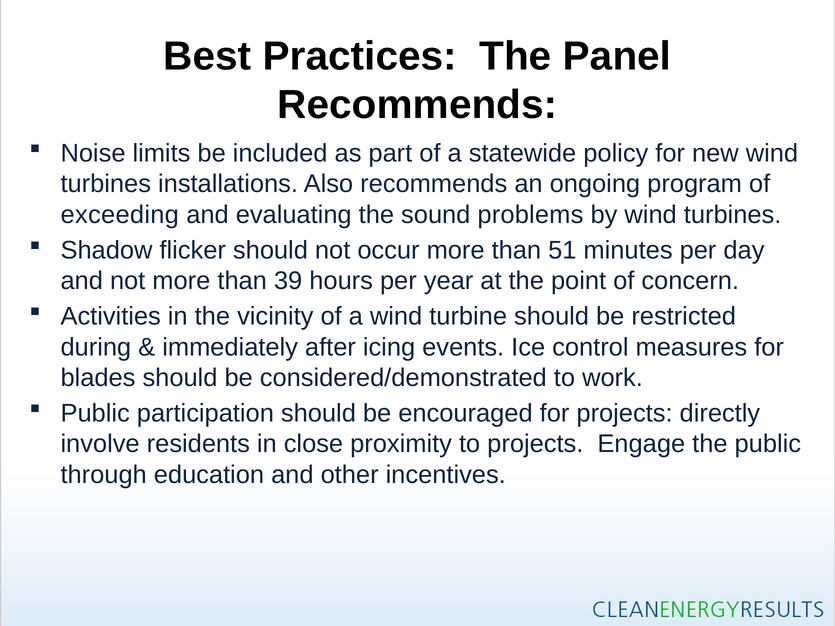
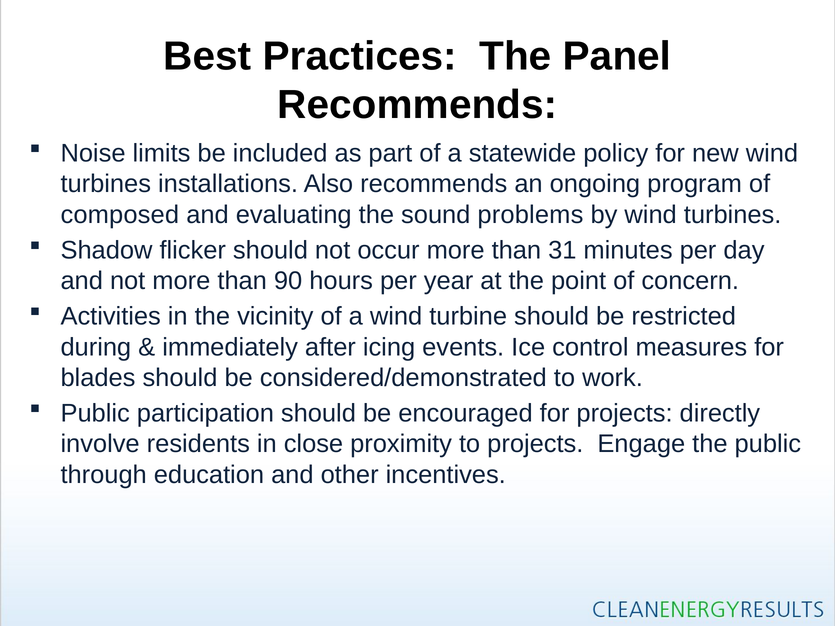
exceeding: exceeding -> composed
51: 51 -> 31
39: 39 -> 90
